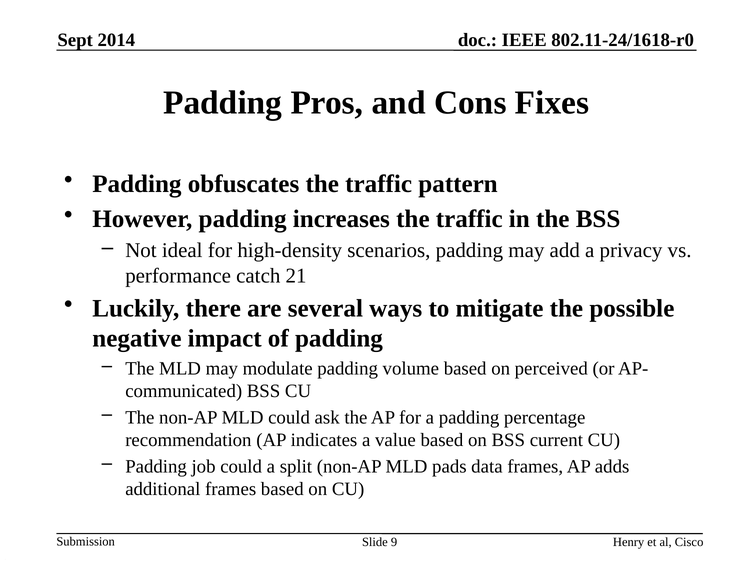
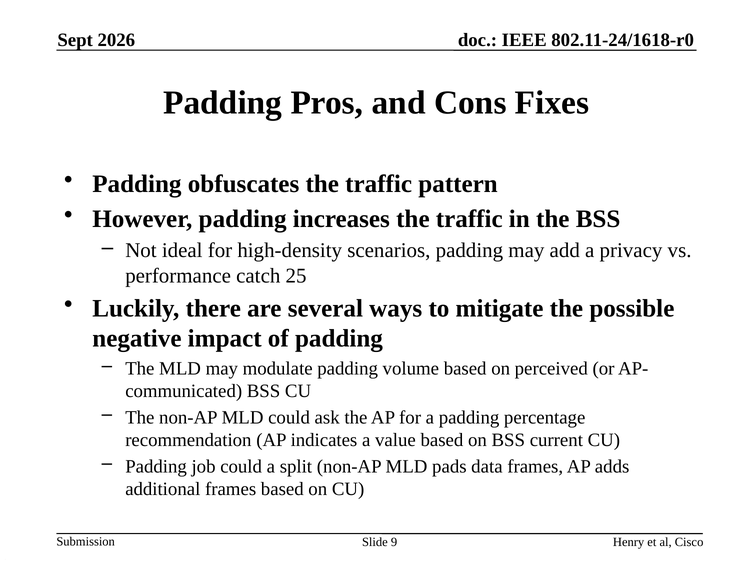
2014: 2014 -> 2026
21: 21 -> 25
